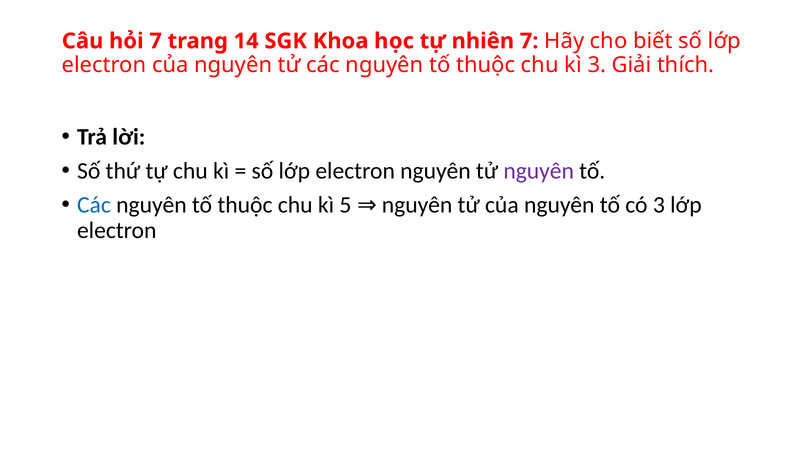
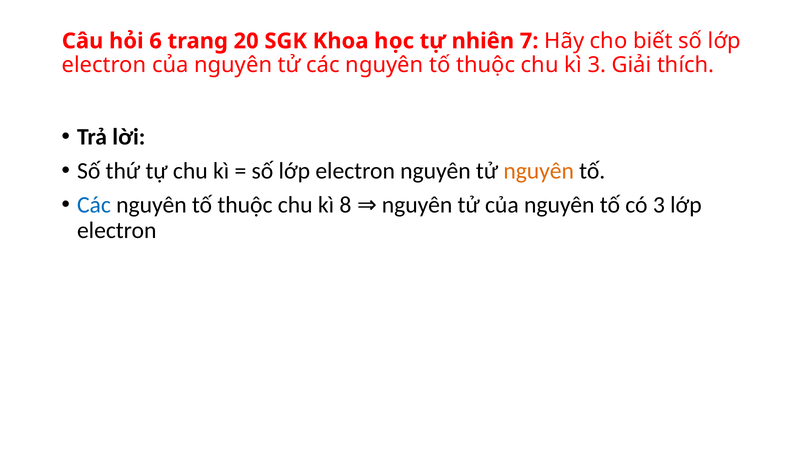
hỏi 7: 7 -> 6
14: 14 -> 20
nguyên at (539, 171) colour: purple -> orange
5: 5 -> 8
